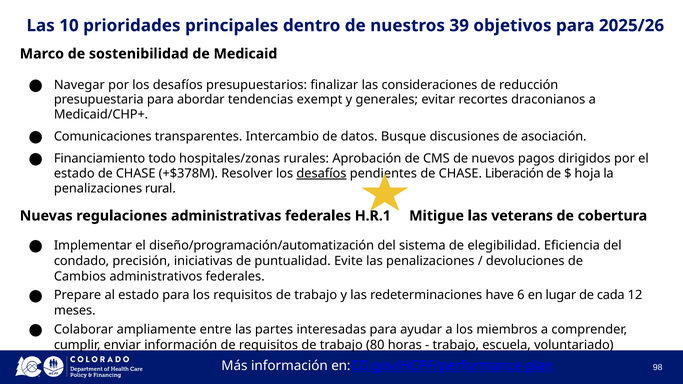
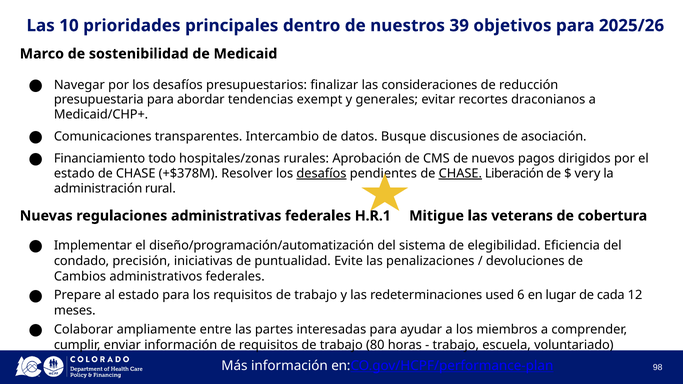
CHASE at (460, 174) underline: none -> present
hoja: hoja -> very
penalizaciones at (98, 189): penalizaciones -> administración
have: have -> used
